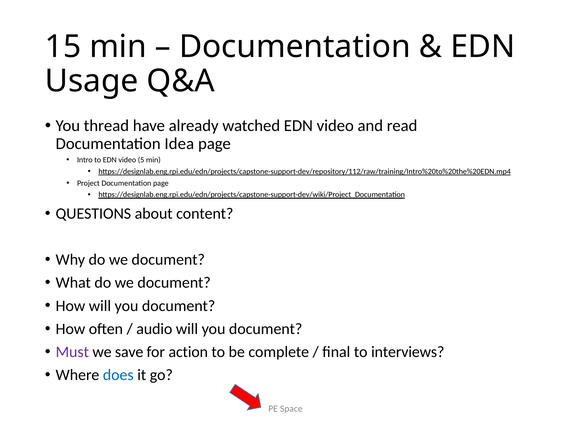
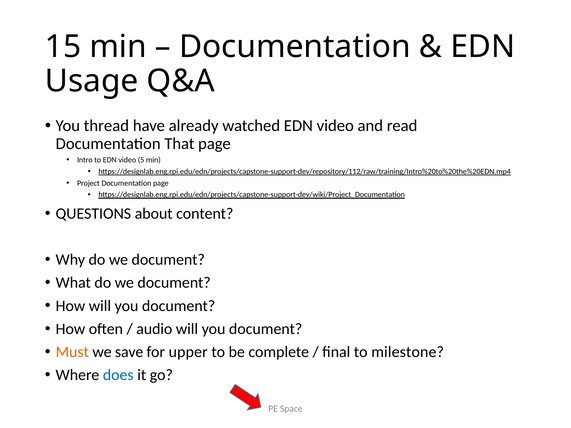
Idea: Idea -> That
Must colour: purple -> orange
action: action -> upper
interviews: interviews -> milestone
